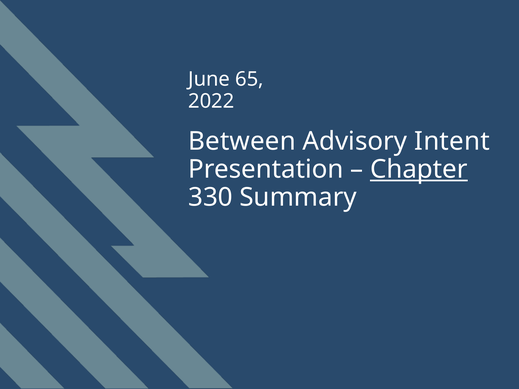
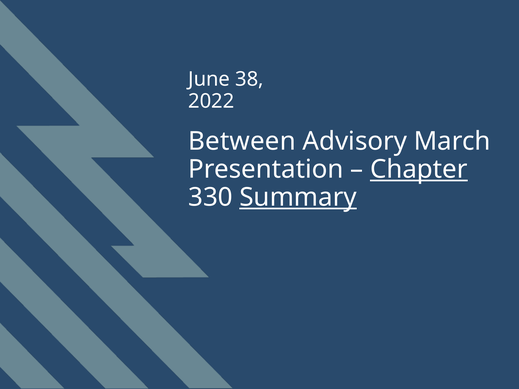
65: 65 -> 38
Intent: Intent -> March
Summary underline: none -> present
